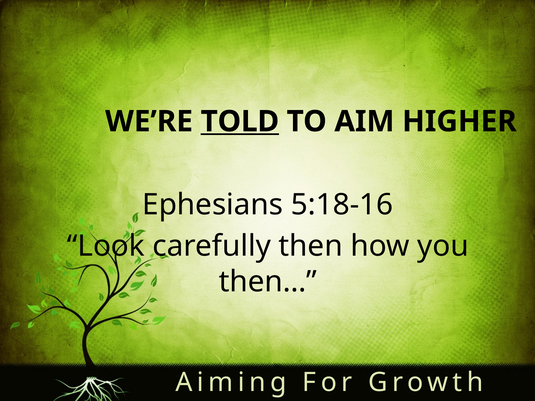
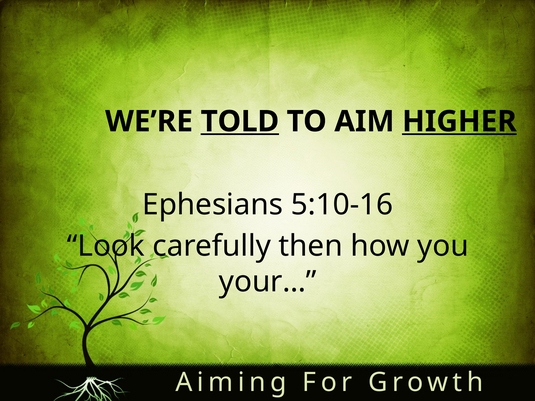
HIGHER underline: none -> present
5:18-16: 5:18-16 -> 5:10-16
then…: then… -> your…
